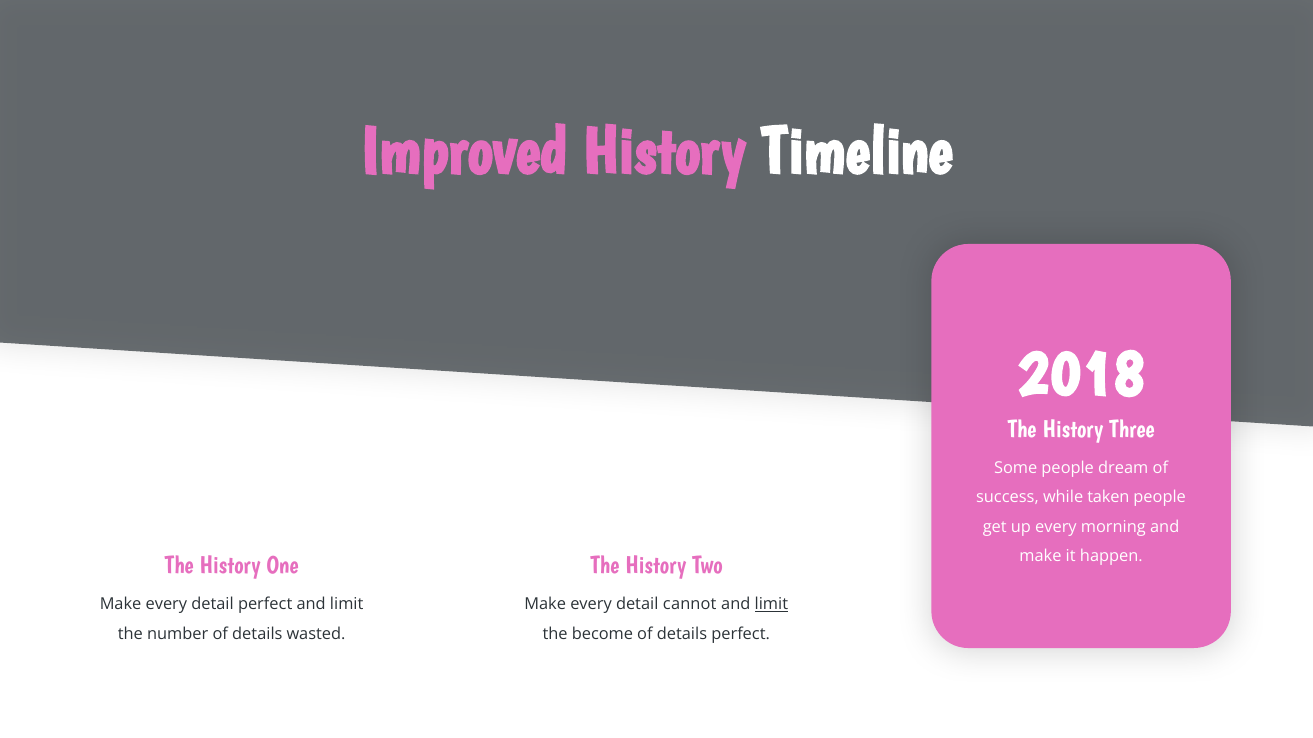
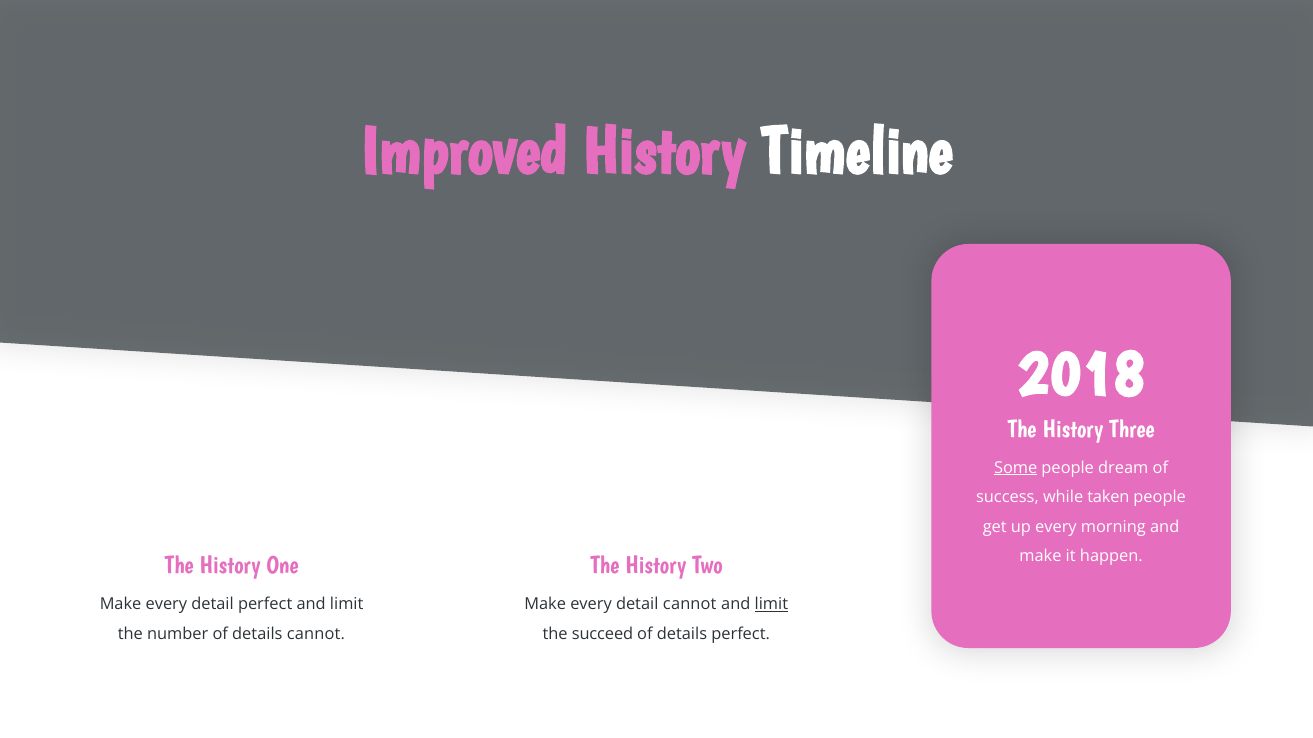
Some underline: none -> present
details wasted: wasted -> cannot
become: become -> succeed
